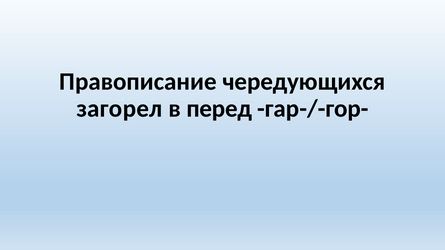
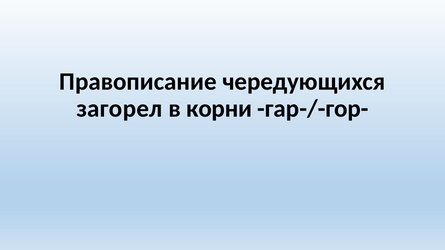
перед: перед -> корни
